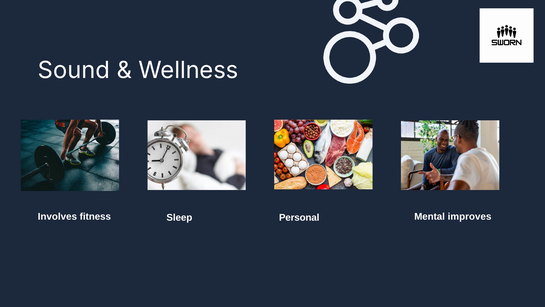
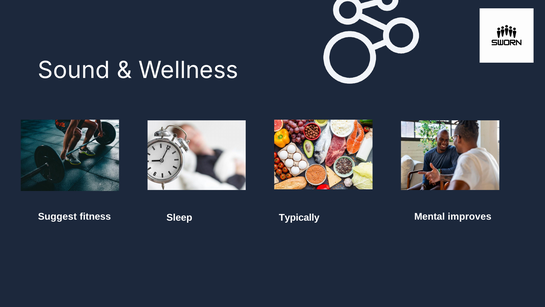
Involves: Involves -> Suggest
Personal: Personal -> Typically
